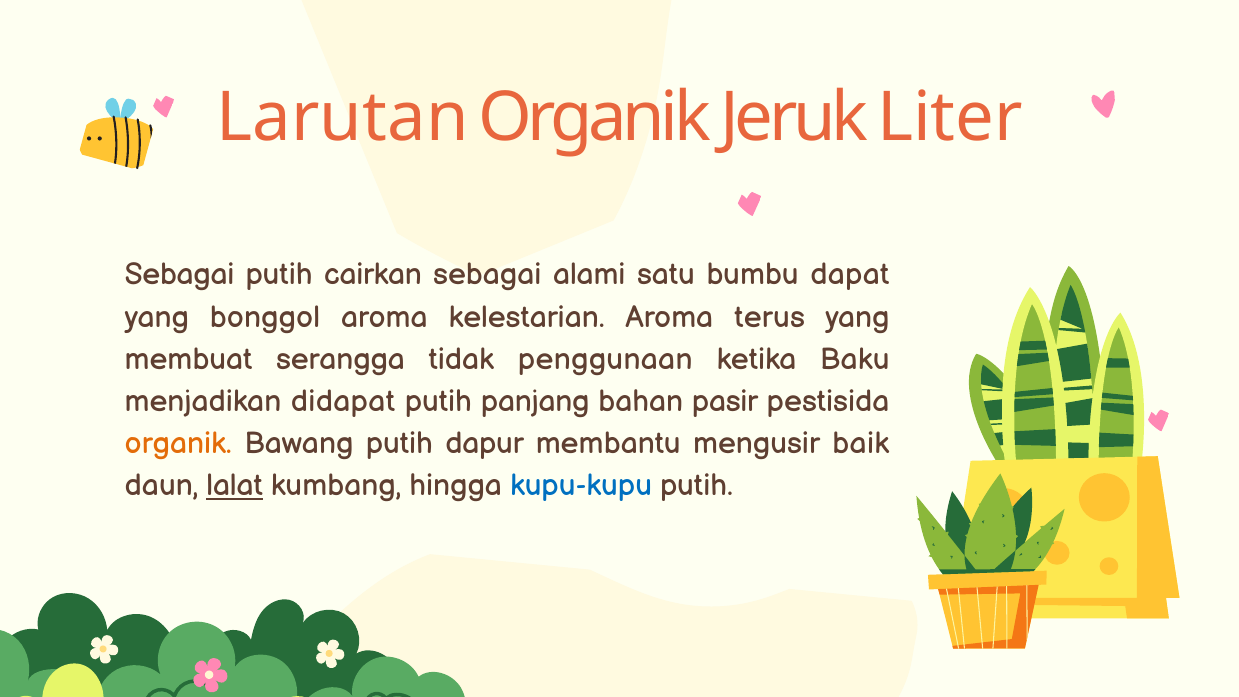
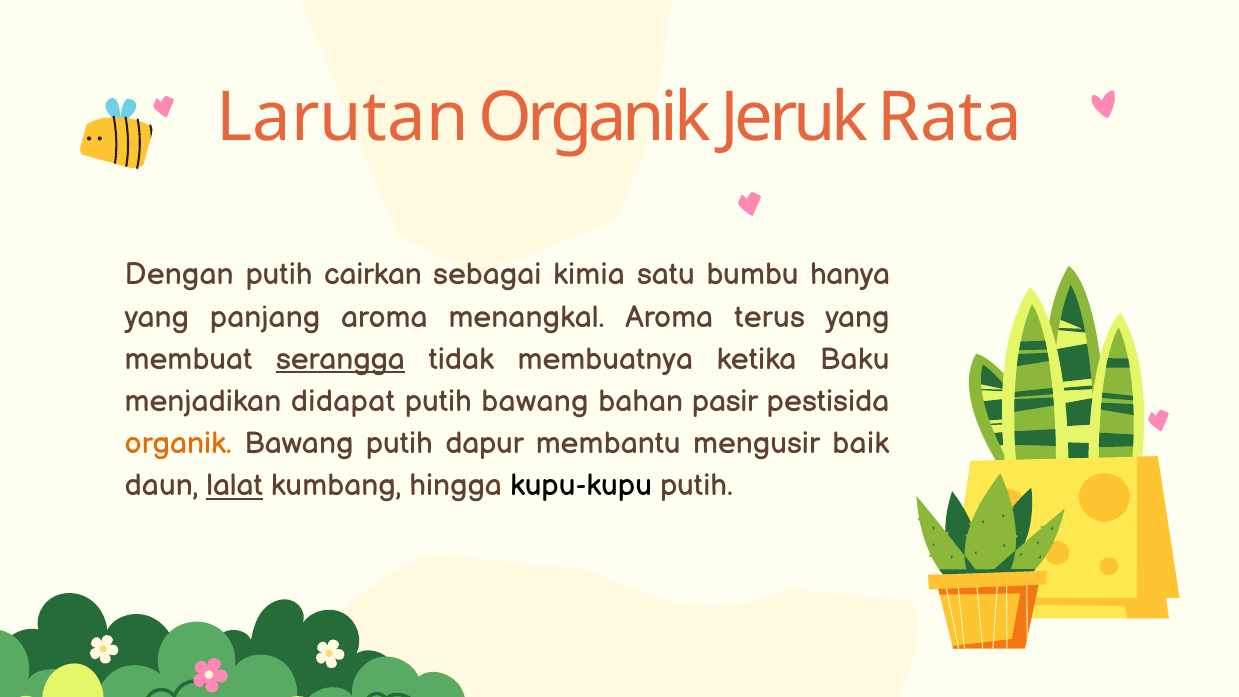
Liter: Liter -> Rata
Sebagai at (179, 275): Sebagai -> Dengan
alami: alami -> kimia
dapat: dapat -> hanya
bonggol: bonggol -> panjang
kelestarian: kelestarian -> menangkal
serangga underline: none -> present
penggunaan: penggunaan -> membuatnya
putih panjang: panjang -> bawang
kupu-kupu colour: blue -> black
